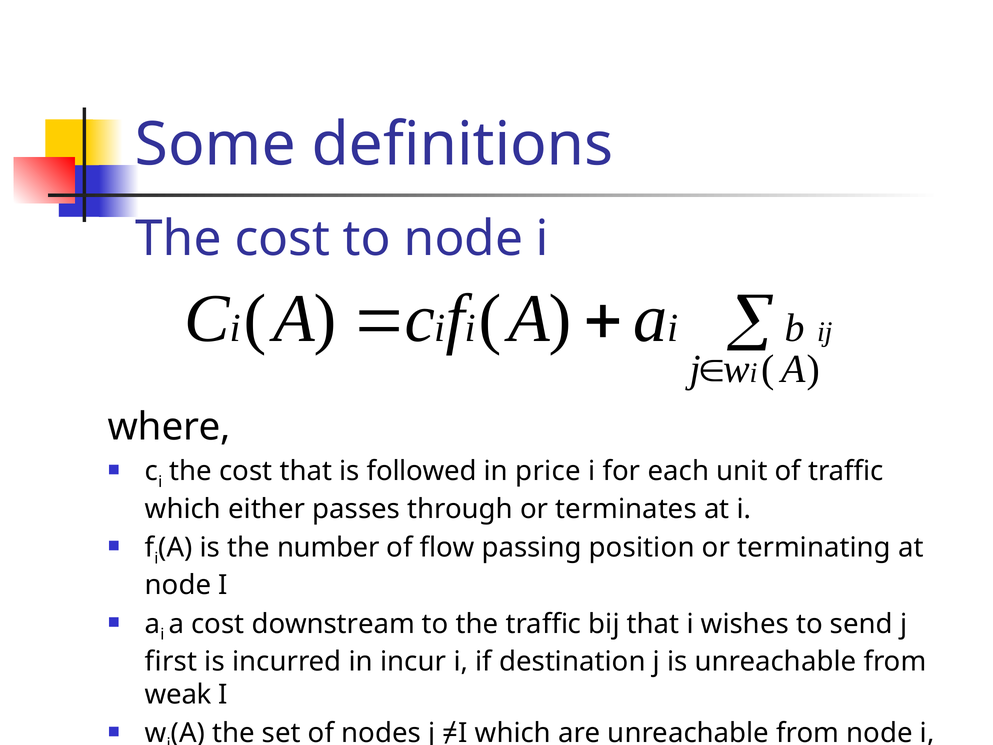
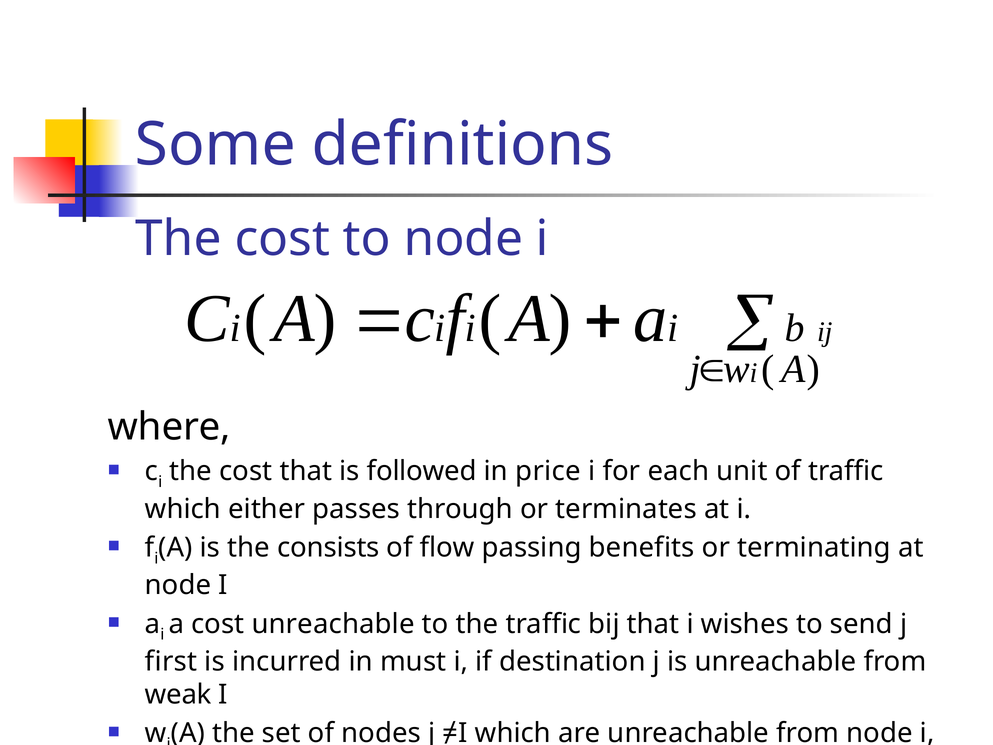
number: number -> consists
position: position -> benefits
cost downstream: downstream -> unreachable
incur: incur -> must
